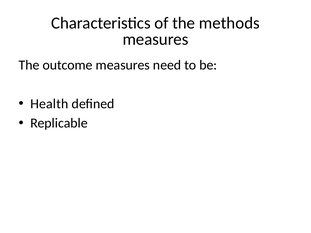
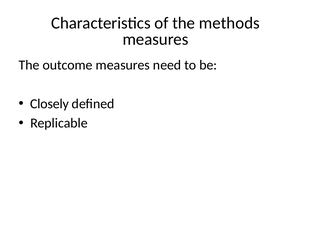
Health: Health -> Closely
